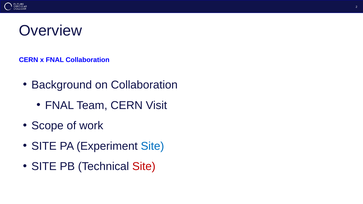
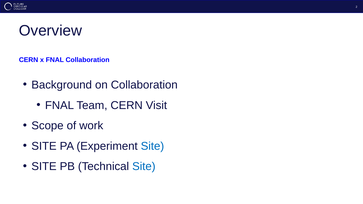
Site at (144, 167) colour: red -> blue
